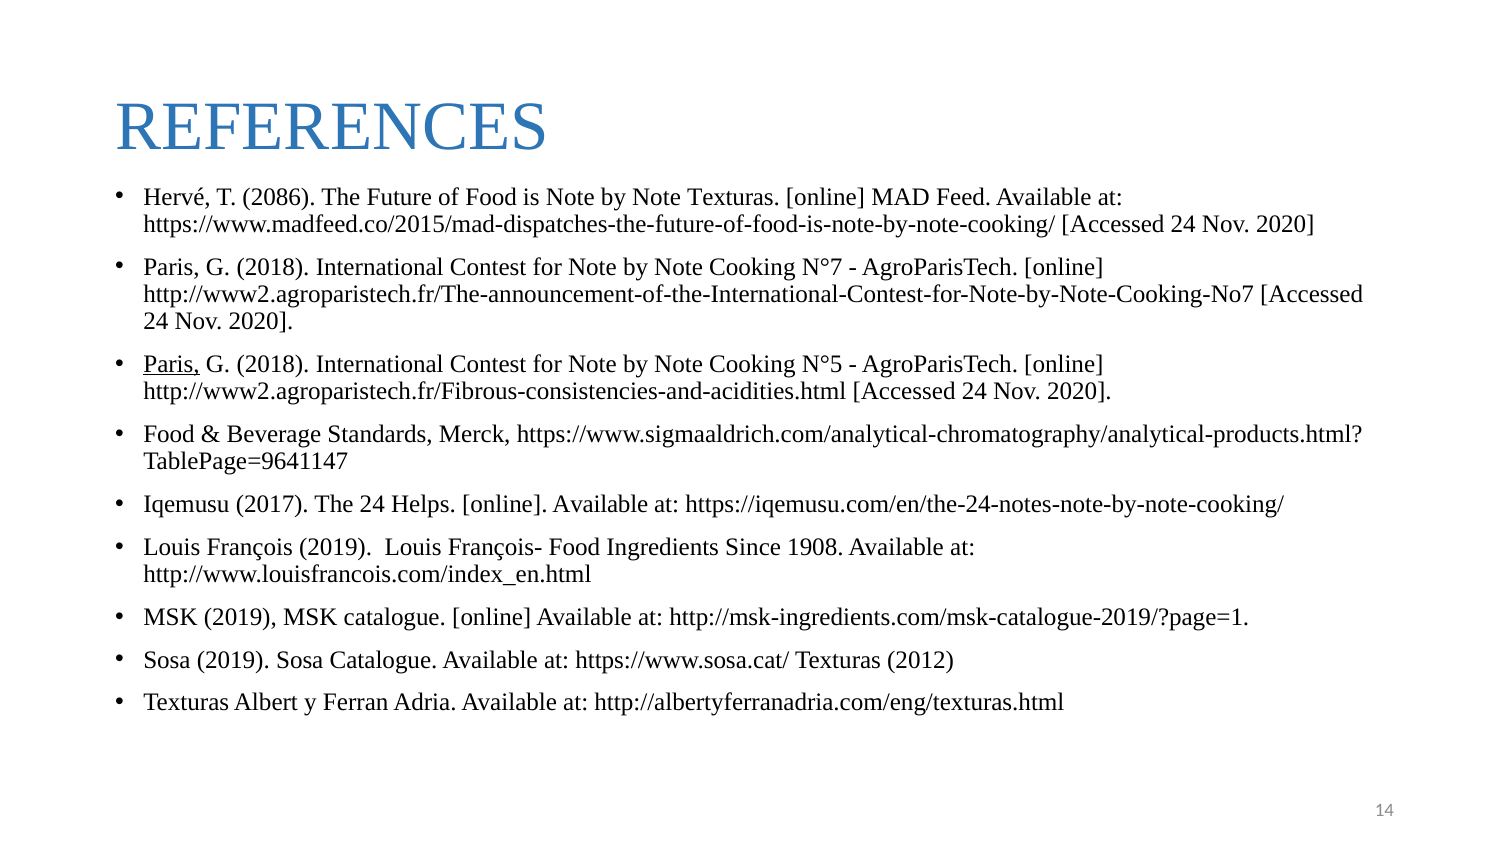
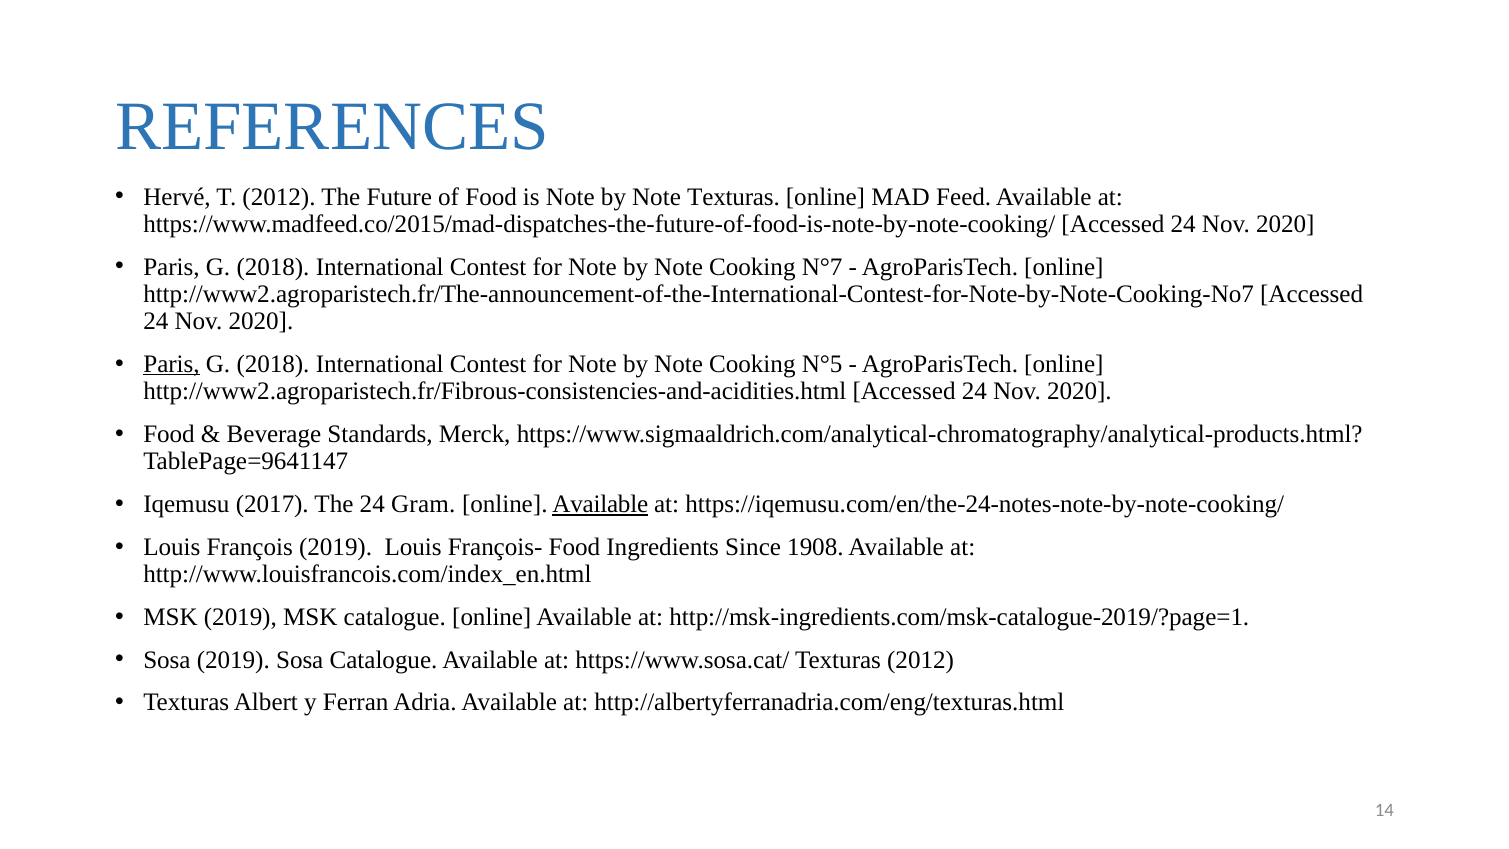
T 2086: 2086 -> 2012
Helps: Helps -> Gram
Available at (600, 504) underline: none -> present
